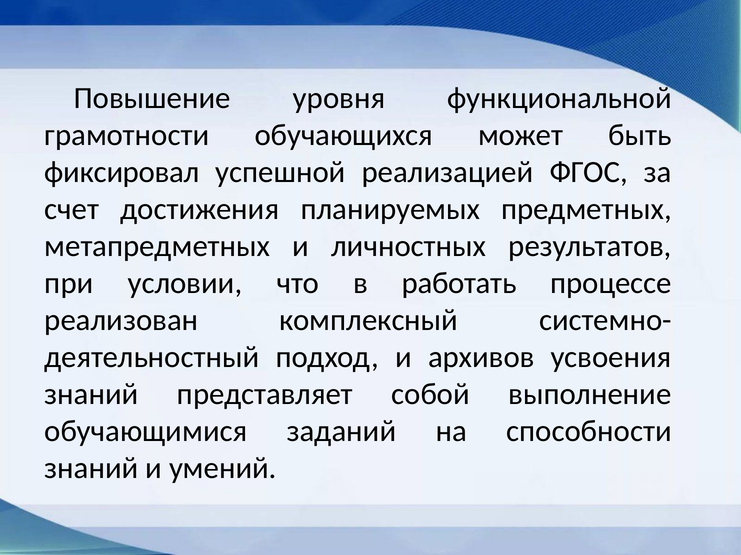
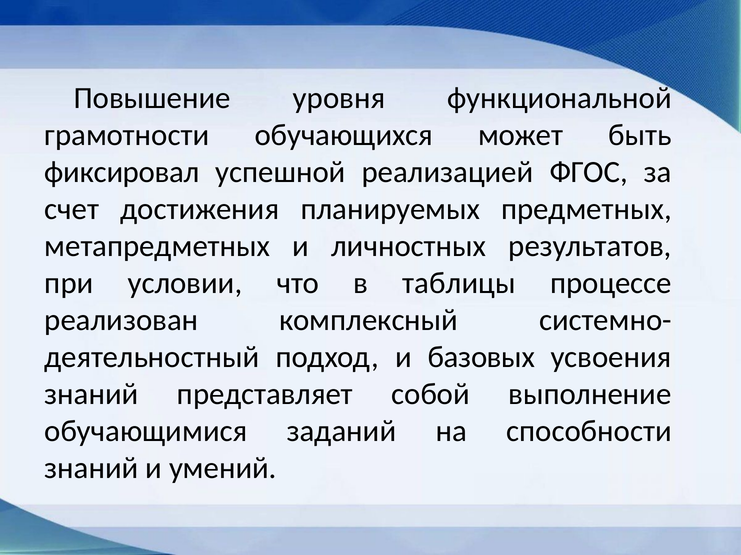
работать: работать -> таблицы
архивов: архивов -> базовых
